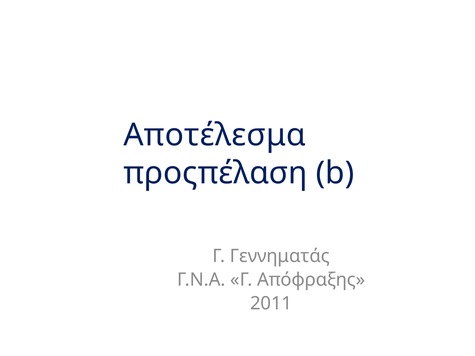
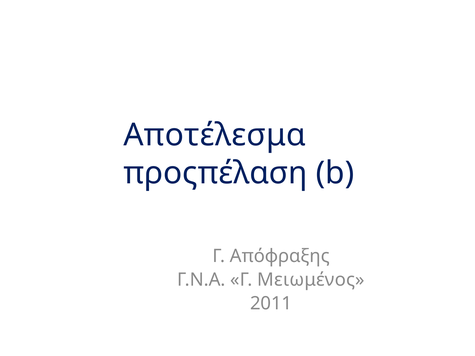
Γεννηματάς: Γεννηματάς -> Απόφραξης
Απόφραξης: Απόφραξης -> Μειωμένος
